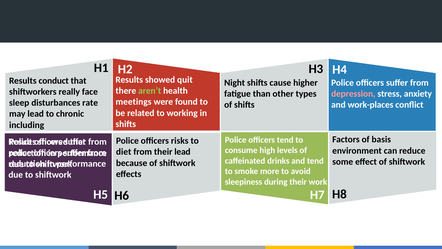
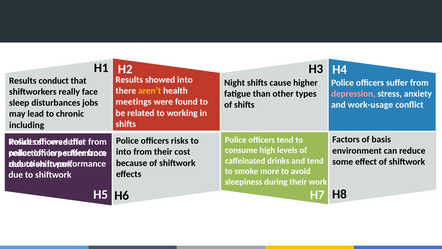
showed quit: quit -> into
aren’t colour: light green -> yellow
rate: rate -> jobs
work-places: work-places -> work-usage
diet at (124, 152): diet -> into
their lead: lead -> cost
